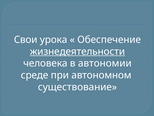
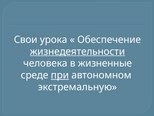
автономии: автономии -> жизненные
при underline: none -> present
существование: существование -> экстремальную
